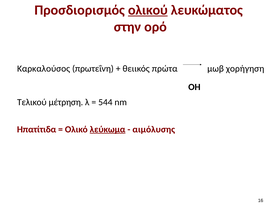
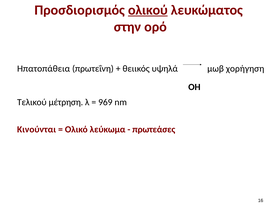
Καρκαλούσος: Καρκαλούσος -> Ηπατοπάθεια
πρώτα: πρώτα -> υψηλά
544: 544 -> 969
Ηπατίτιδα: Ηπατίτιδα -> Κινούνται
λεύκωμα underline: present -> none
αιμόλυσης: αιμόλυσης -> πρωτεάσες
